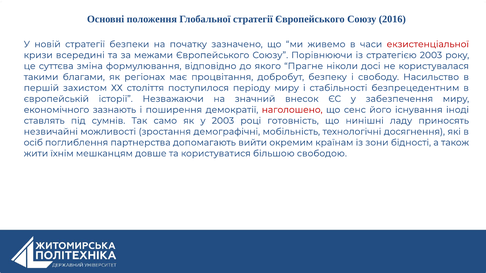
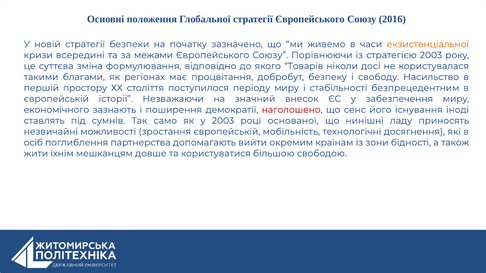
екзистенціальної colour: red -> orange
Прагне: Прагне -> Товарів
захистом: захистом -> простору
готовність: готовність -> основаної
зростання демографічні: демографічні -> європейській
